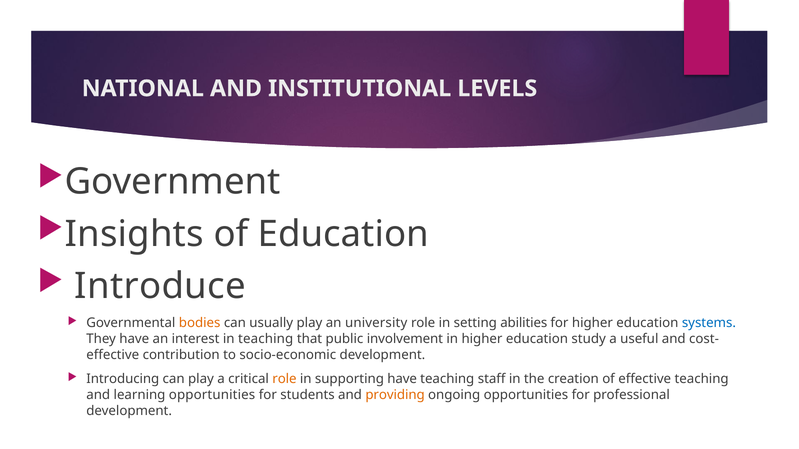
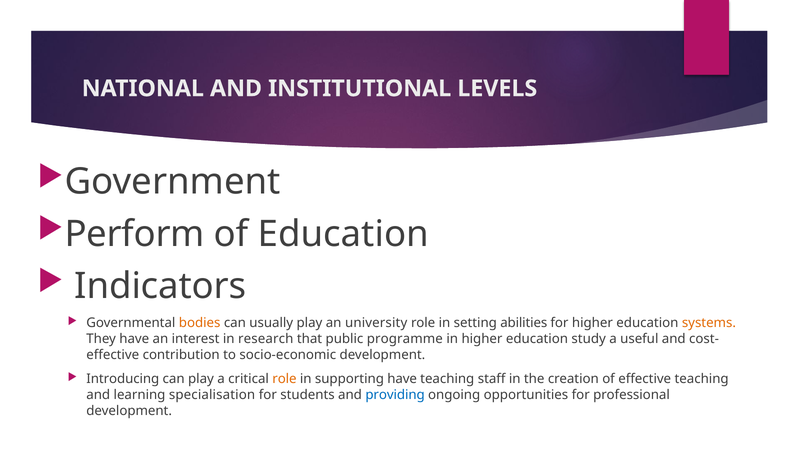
Insights: Insights -> Perform
Introduce: Introduce -> Indicators
systems colour: blue -> orange
in teaching: teaching -> research
involvement: involvement -> programme
learning opportunities: opportunities -> specialisation
providing colour: orange -> blue
